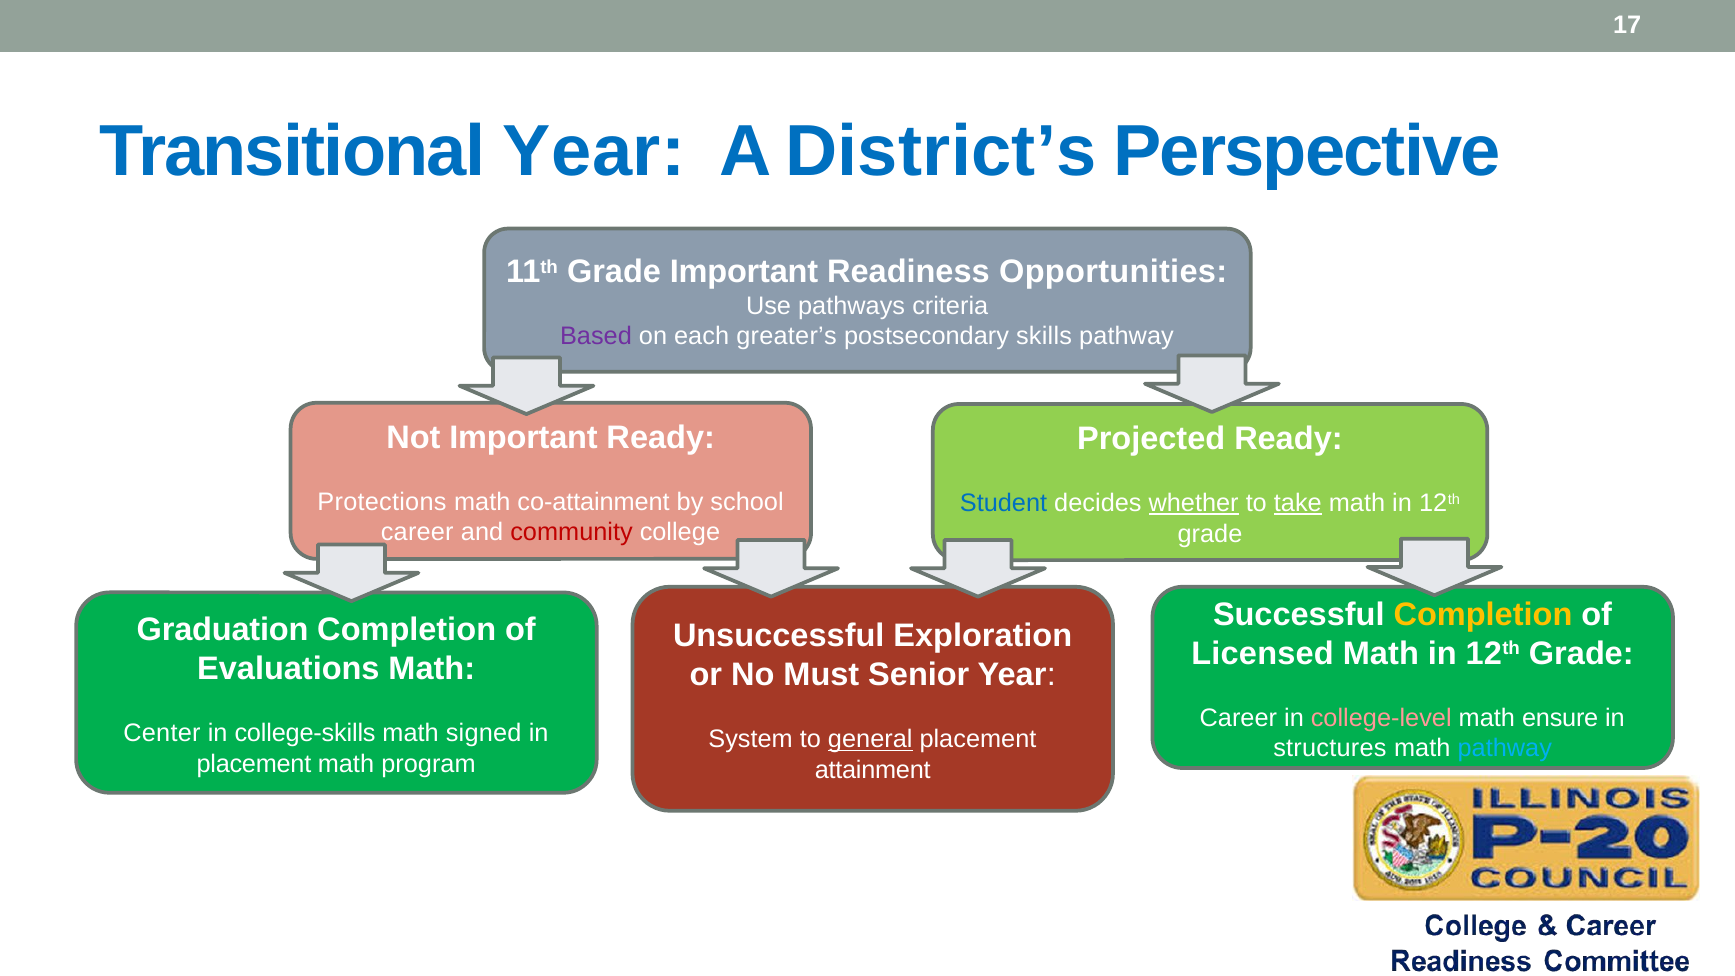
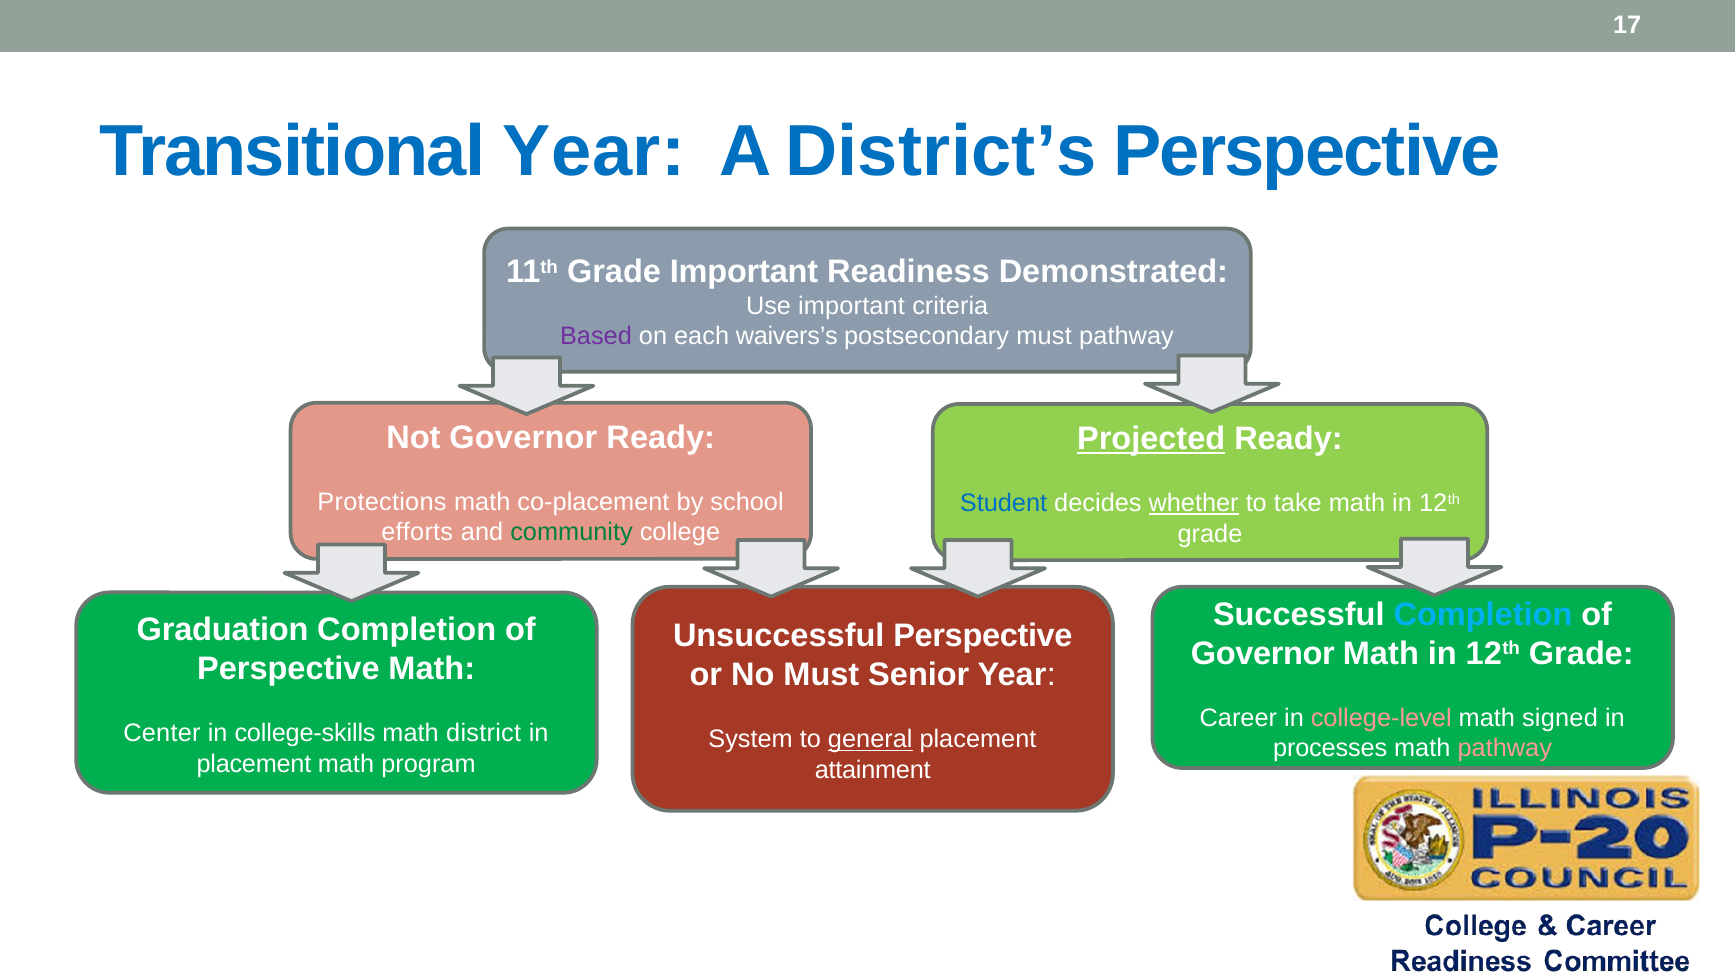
Opportunities: Opportunities -> Demonstrated
Use pathways: pathways -> important
greater’s: greater’s -> waivers’s
postsecondary skills: skills -> must
Not Important: Important -> Governor
Projected underline: none -> present
co-attainment: co-attainment -> co-placement
take underline: present -> none
career at (417, 532): career -> efforts
community colour: red -> green
Completion at (1483, 615) colour: yellow -> light blue
Unsuccessful Exploration: Exploration -> Perspective
Licensed at (1263, 654): Licensed -> Governor
Evaluations at (288, 669): Evaluations -> Perspective
ensure: ensure -> signed
signed: signed -> district
structures: structures -> processes
pathway at (1505, 749) colour: light blue -> pink
